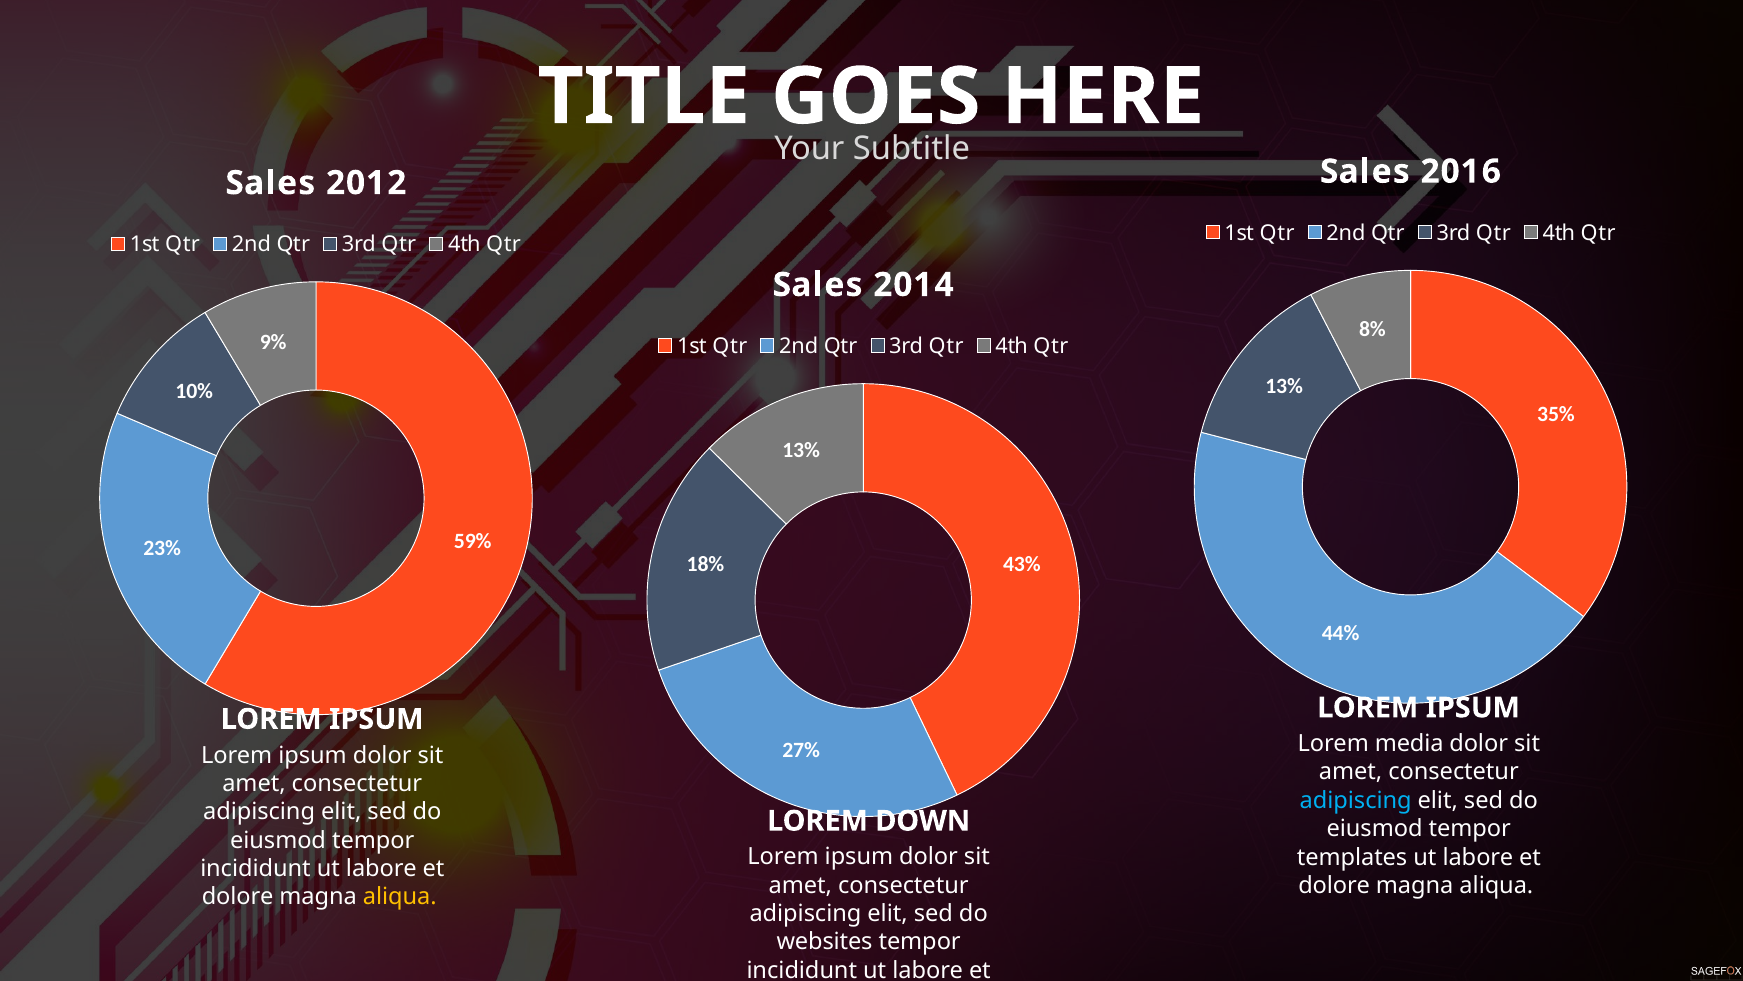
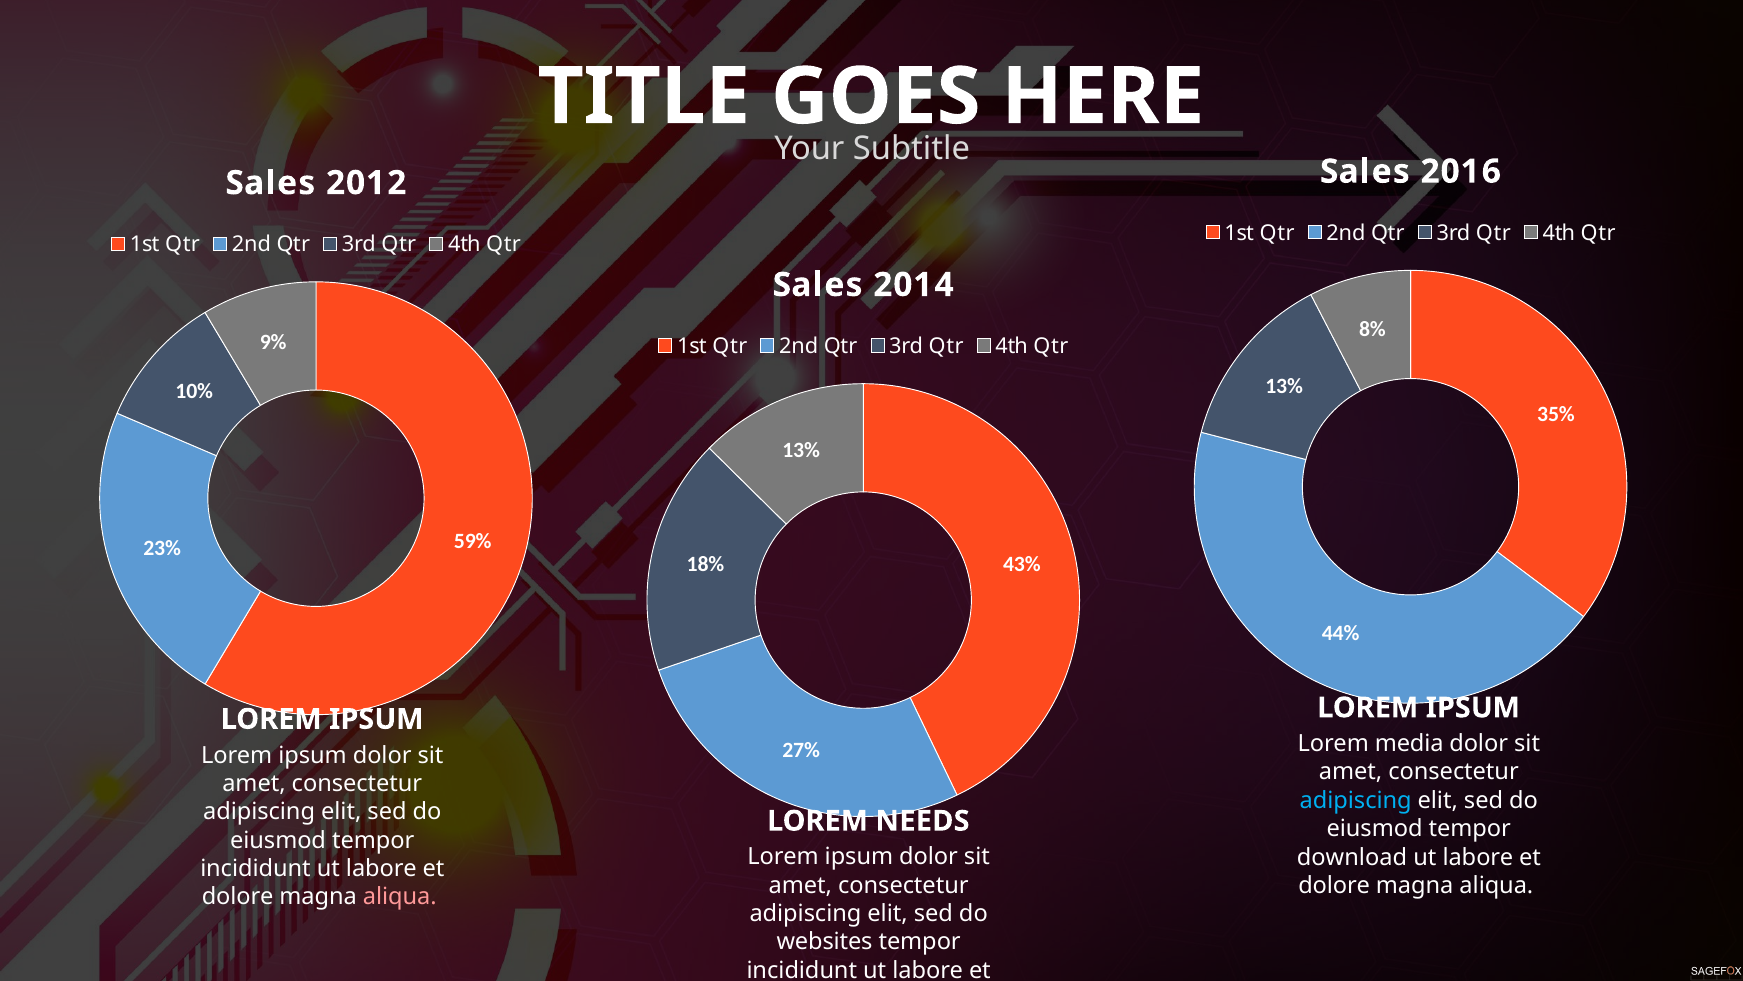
DOWN: DOWN -> NEEDS
templates: templates -> download
aliqua at (400, 897) colour: yellow -> pink
